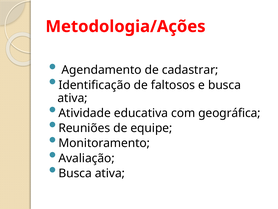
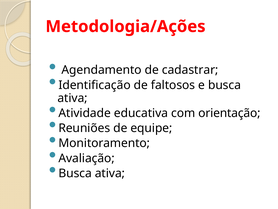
geográfica: geográfica -> orientação
